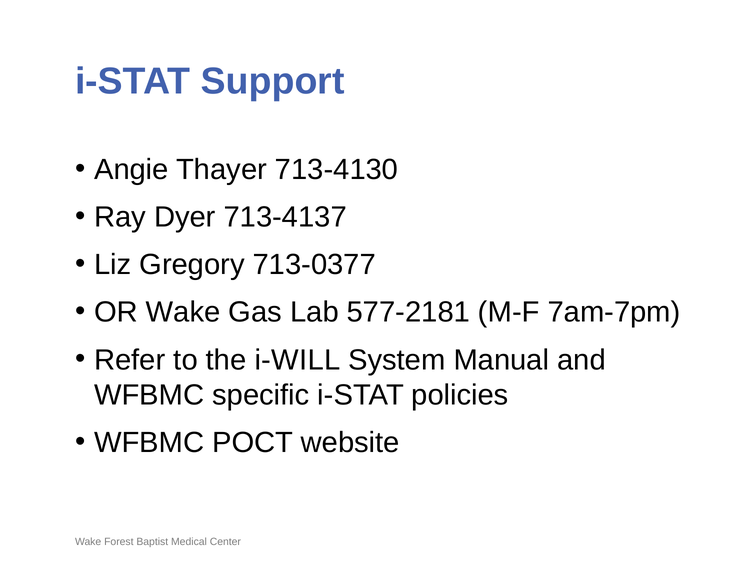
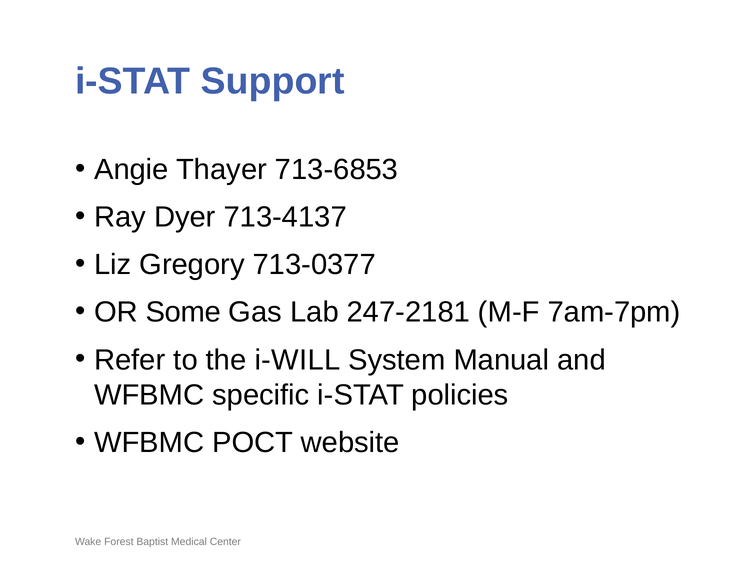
713-4130: 713-4130 -> 713-6853
OR Wake: Wake -> Some
577-2181: 577-2181 -> 247-2181
